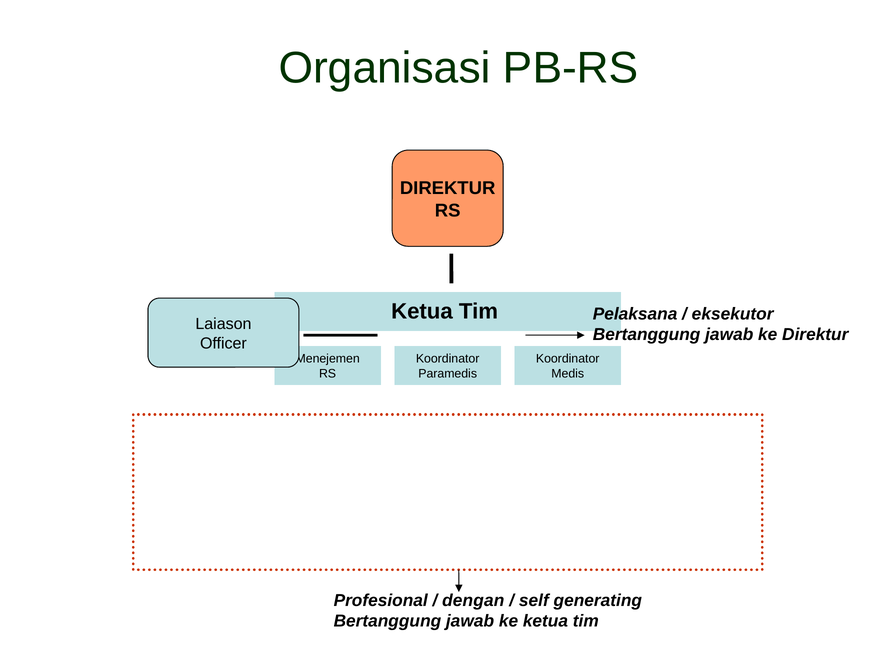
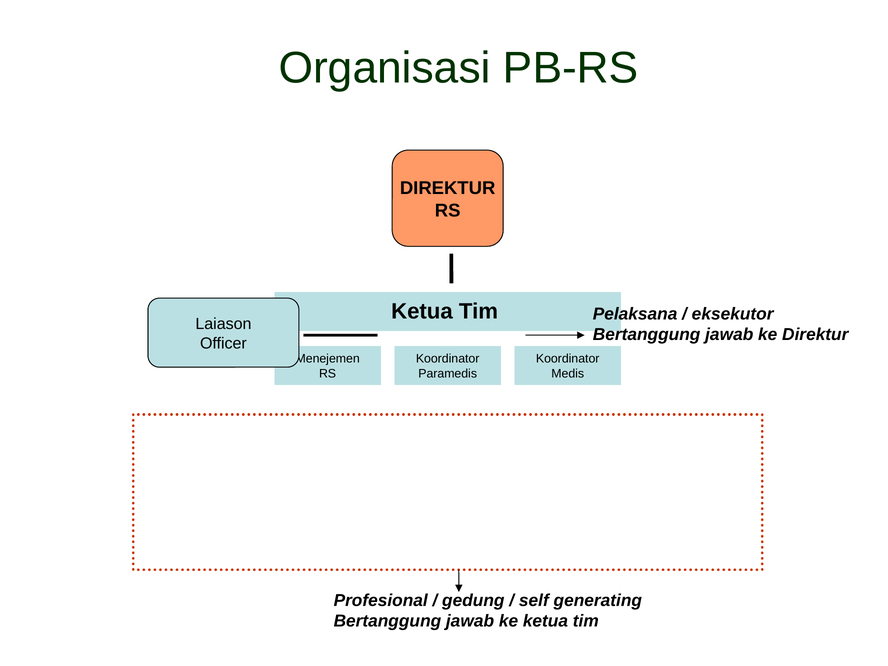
dengan: dengan -> gedung
